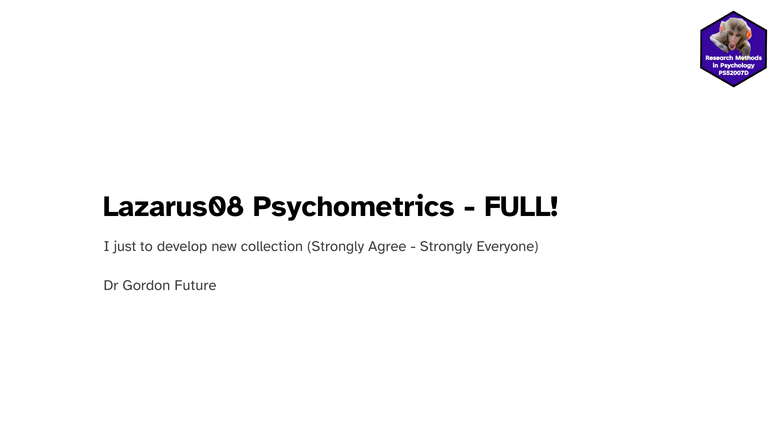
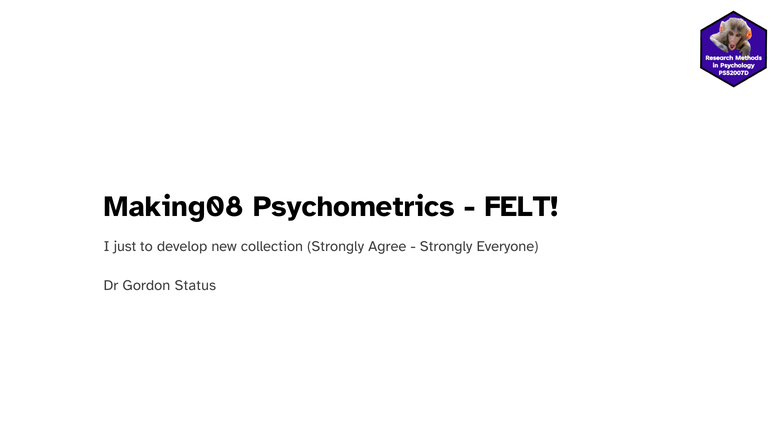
Lazarus08: Lazarus08 -> Making08
FULL: FULL -> FELT
Future: Future -> Status
